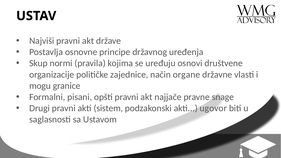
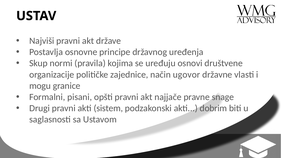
organe: organe -> ugovor
ugovor: ugovor -> dobrim
